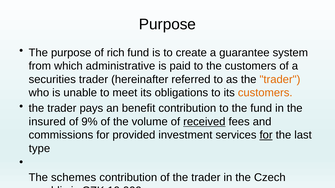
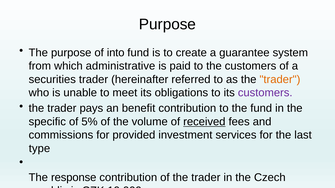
rich: rich -> into
customers at (265, 93) colour: orange -> purple
insured: insured -> specific
9%: 9% -> 5%
for at (266, 135) underline: present -> none
schemes: schemes -> response
